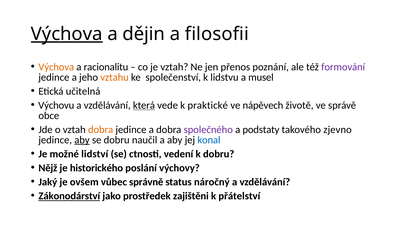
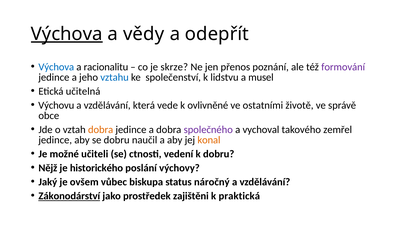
dějin: dějin -> vědy
filosofii: filosofii -> odepřít
Výchova at (56, 67) colour: orange -> blue
je vztah: vztah -> skrze
vztahu colour: orange -> blue
která underline: present -> none
praktické: praktické -> ovlivněné
nápěvech: nápěvech -> ostatními
podstaty: podstaty -> vychoval
zjevno: zjevno -> zemřel
aby at (82, 140) underline: present -> none
konal colour: blue -> orange
lidství: lidství -> učiteli
správně: správně -> biskupa
přátelství: přátelství -> praktická
